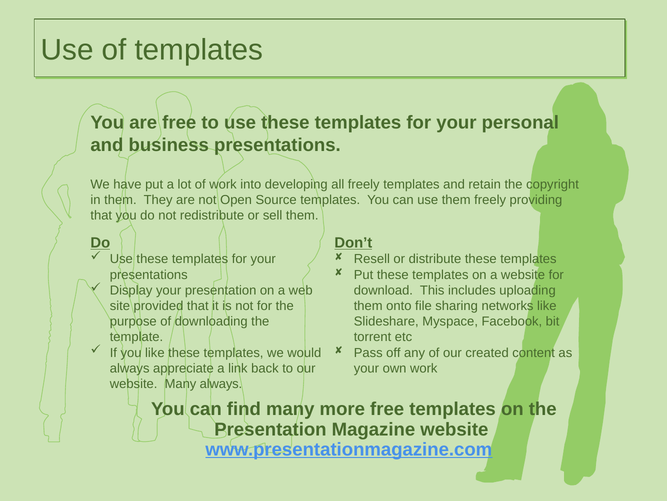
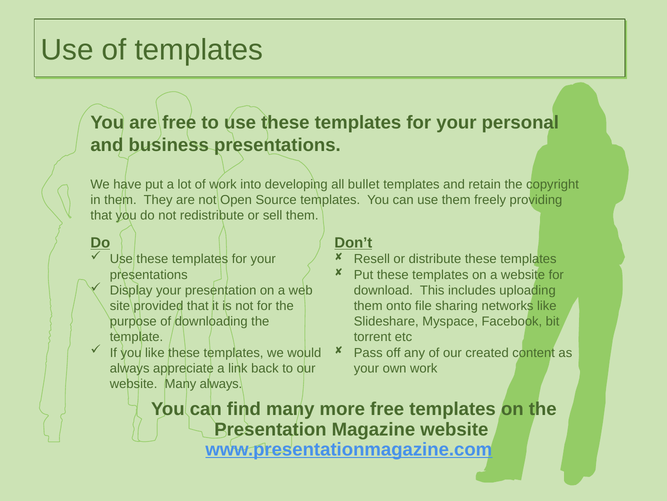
all freely: freely -> bullet
